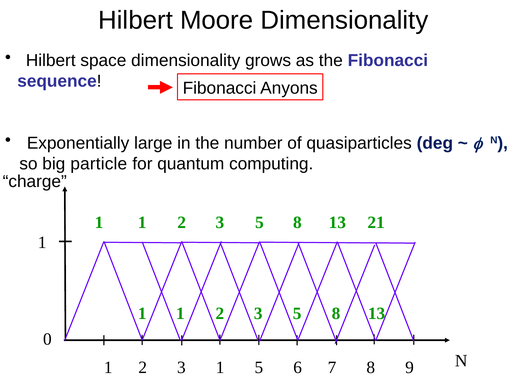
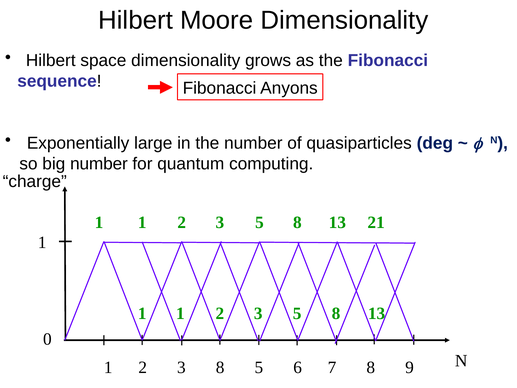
big particle: particle -> number
3 1: 1 -> 8
